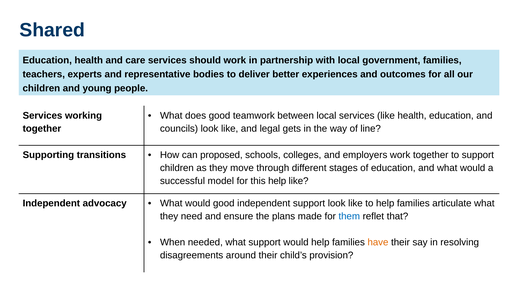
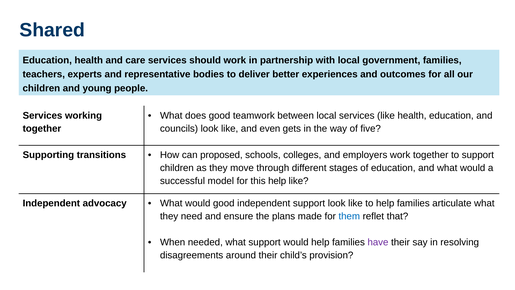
legal: legal -> even
line: line -> five
have colour: orange -> purple
